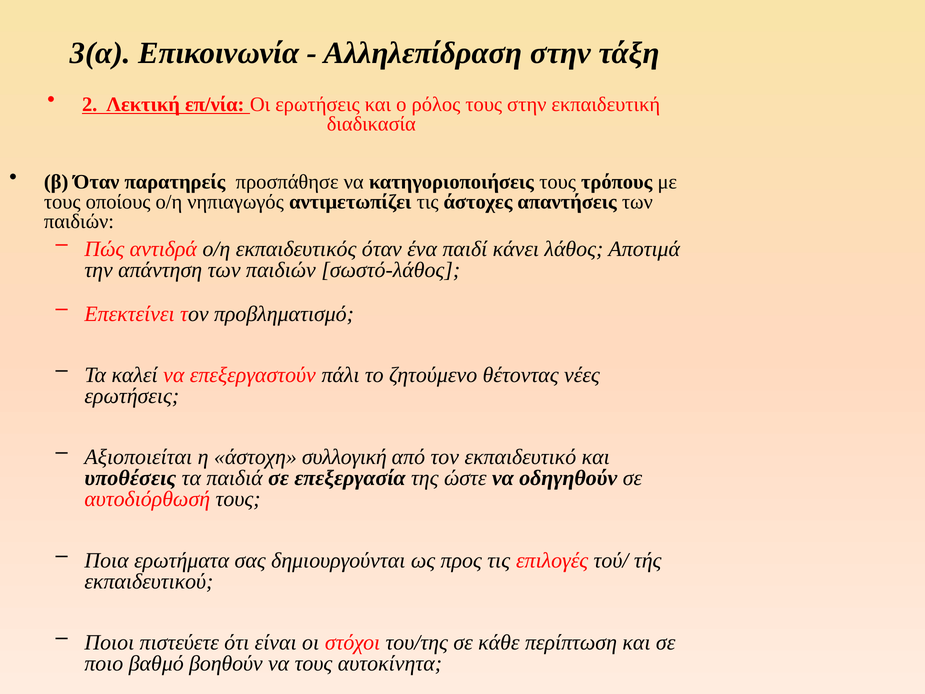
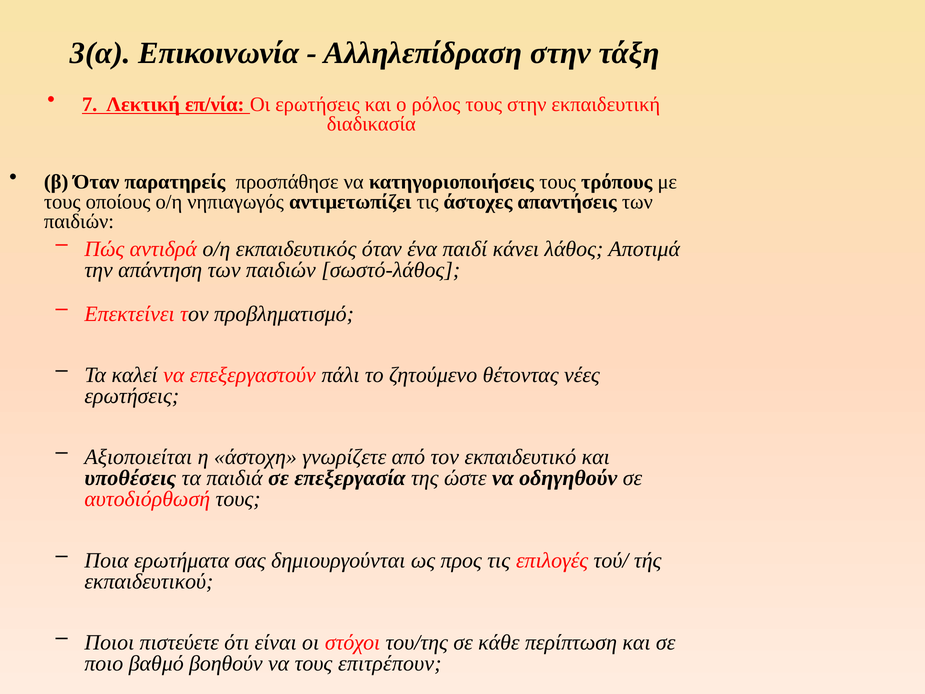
2: 2 -> 7
συλλογική: συλλογική -> γνωρίζετε
αυτοκίνητα: αυτοκίνητα -> επιτρέπουν
